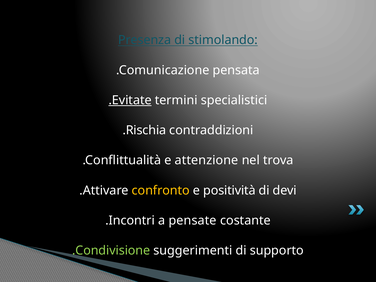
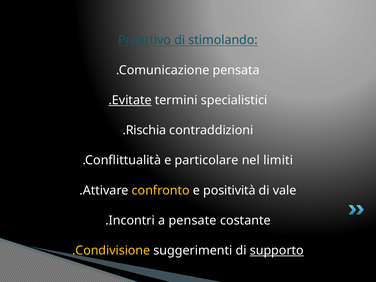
Presenza: Presenza -> Proattivo
attenzione: attenzione -> particolare
trova: trova -> limiti
devi: devi -> vale
.Condivisione colour: light green -> yellow
supporto underline: none -> present
